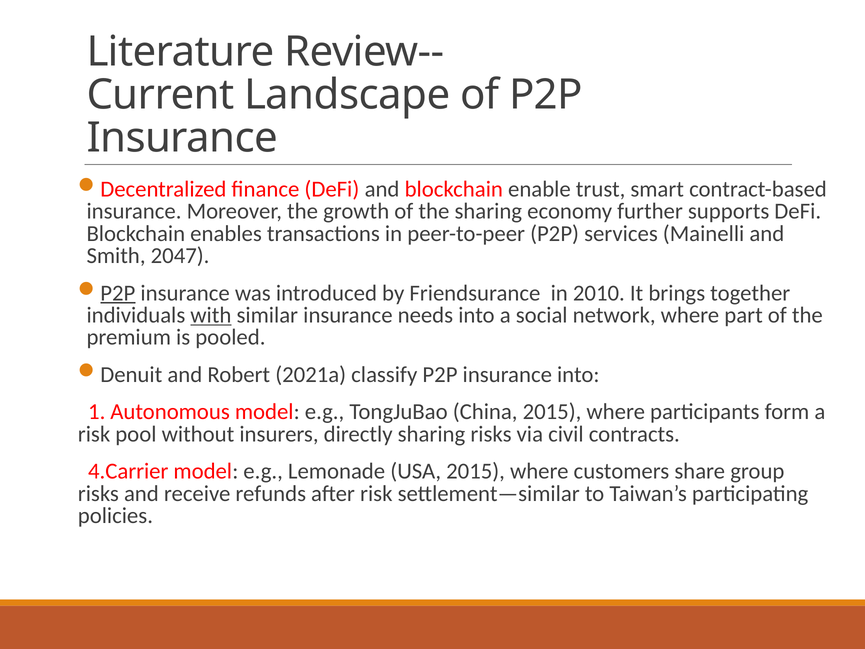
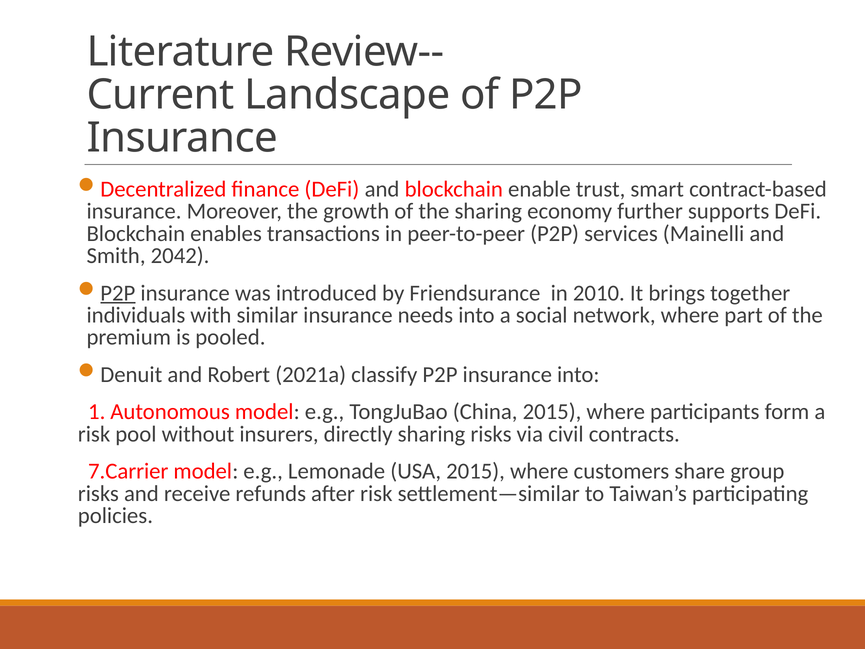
2047: 2047 -> 2042
with underline: present -> none
4.Carrier: 4.Carrier -> 7.Carrier
